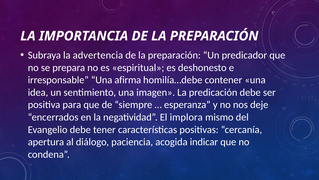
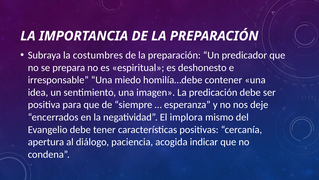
advertencia: advertencia -> costumbres
afirma: afirma -> miedo
